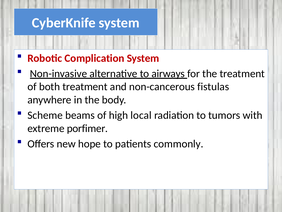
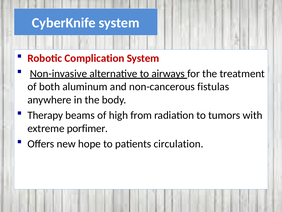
both treatment: treatment -> aluminum
Scheme: Scheme -> Therapy
local: local -> from
commonly: commonly -> circulation
